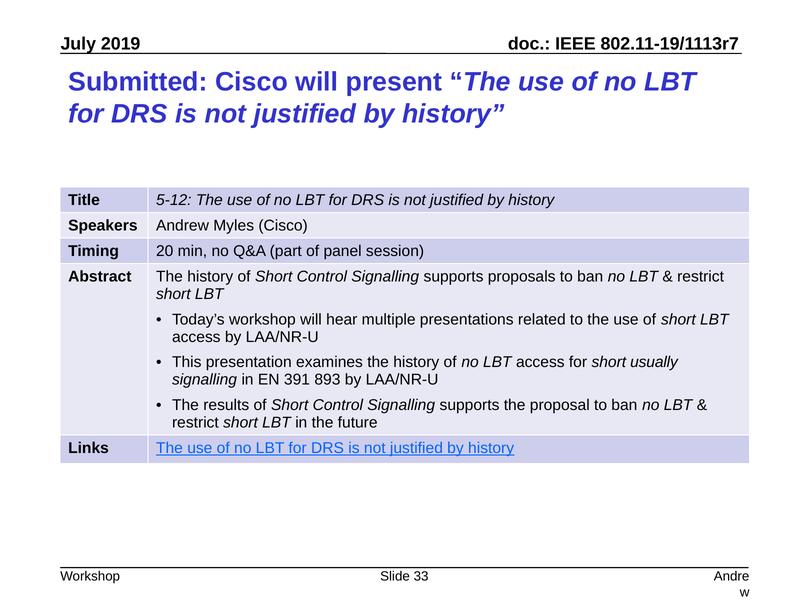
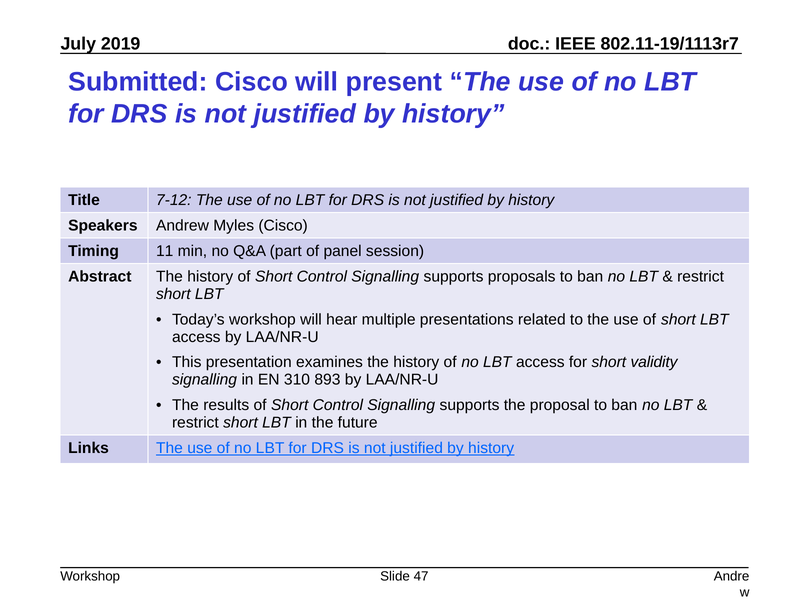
5-12: 5-12 -> 7-12
20: 20 -> 11
usually: usually -> validity
391: 391 -> 310
33: 33 -> 47
